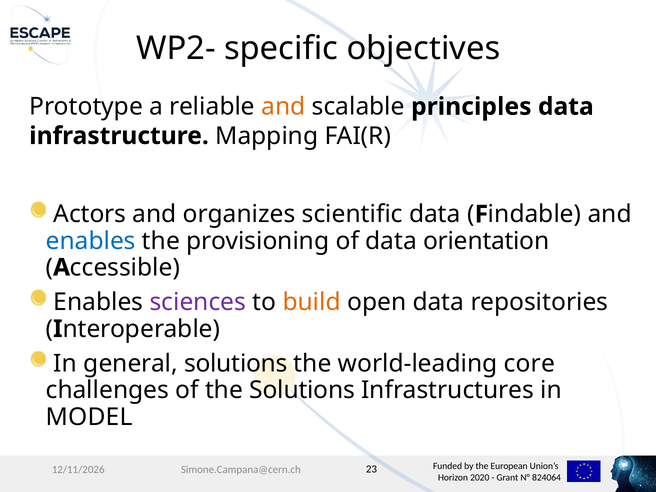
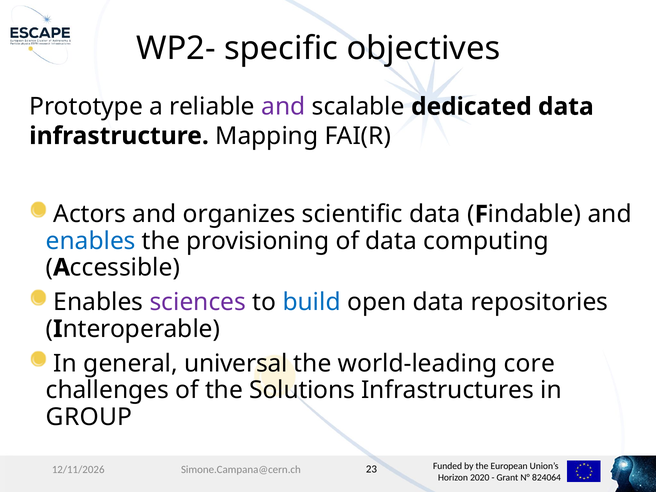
and at (283, 107) colour: orange -> purple
principles: principles -> dedicated
orientation: orientation -> computing
build colour: orange -> blue
general solutions: solutions -> universal
MODEL: MODEL -> GROUP
